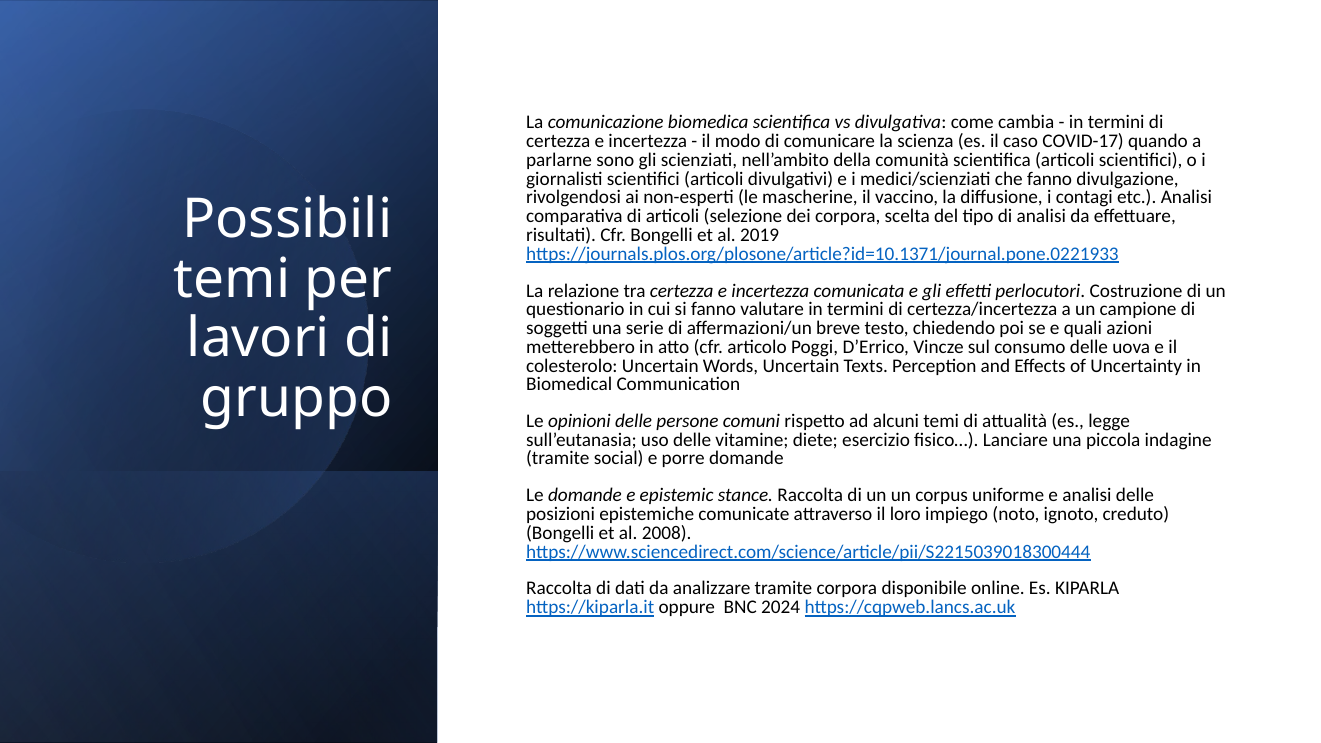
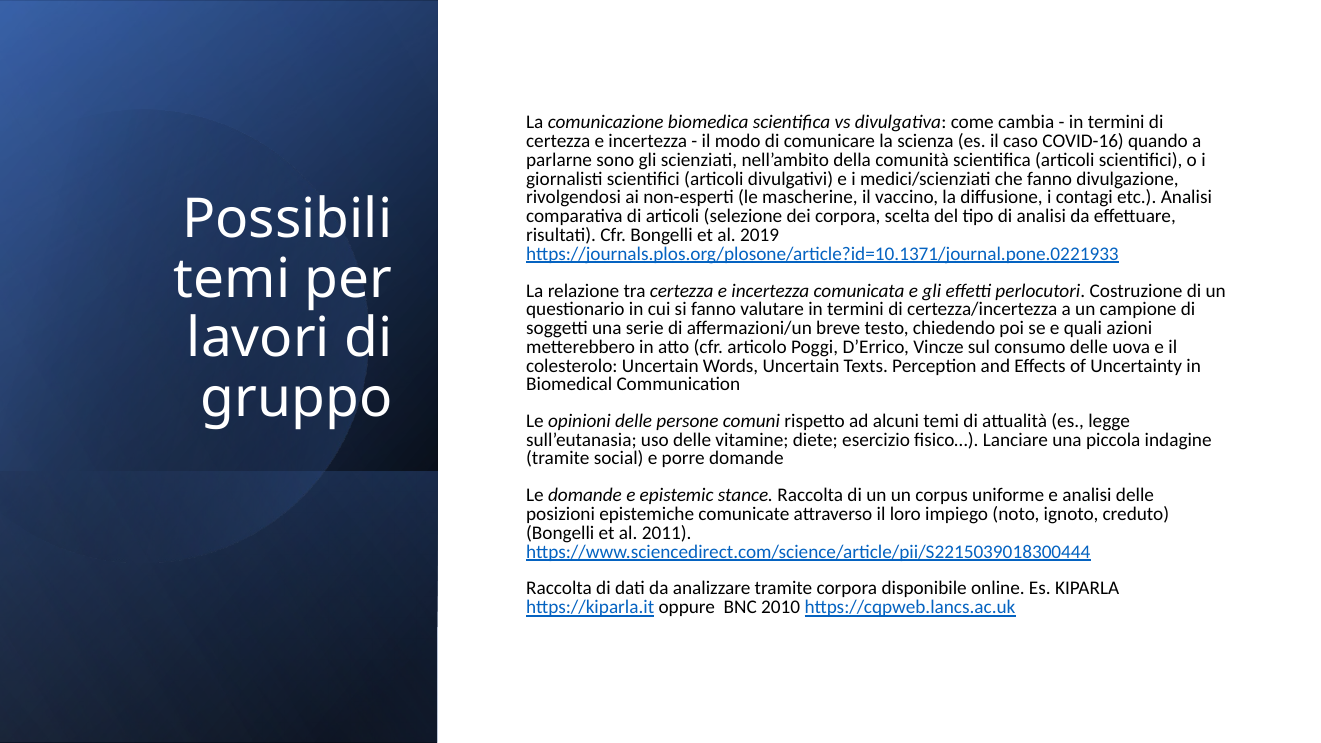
COVID-17: COVID-17 -> COVID-16
2008: 2008 -> 2011
2024: 2024 -> 2010
